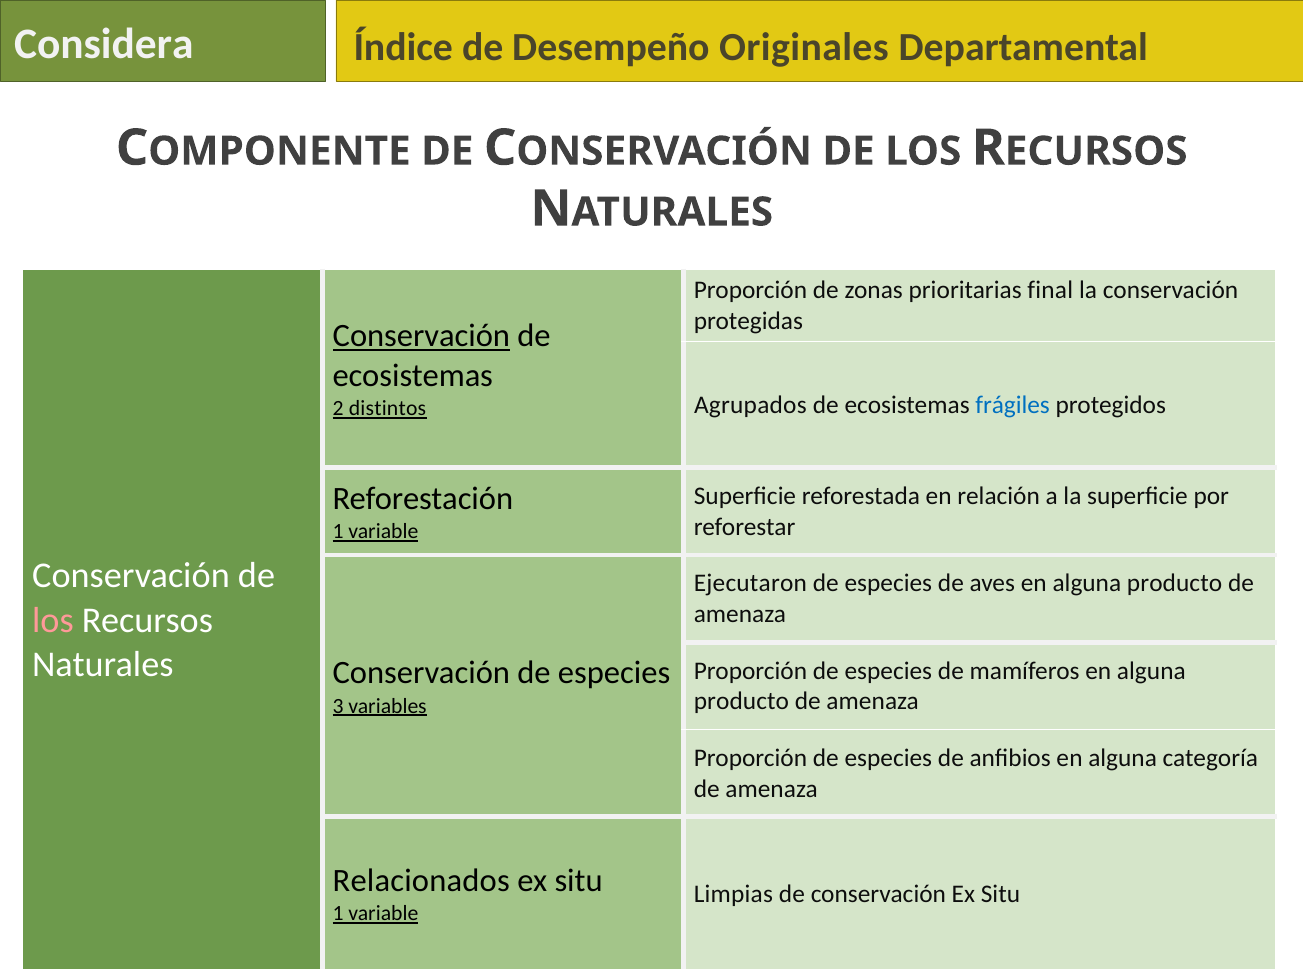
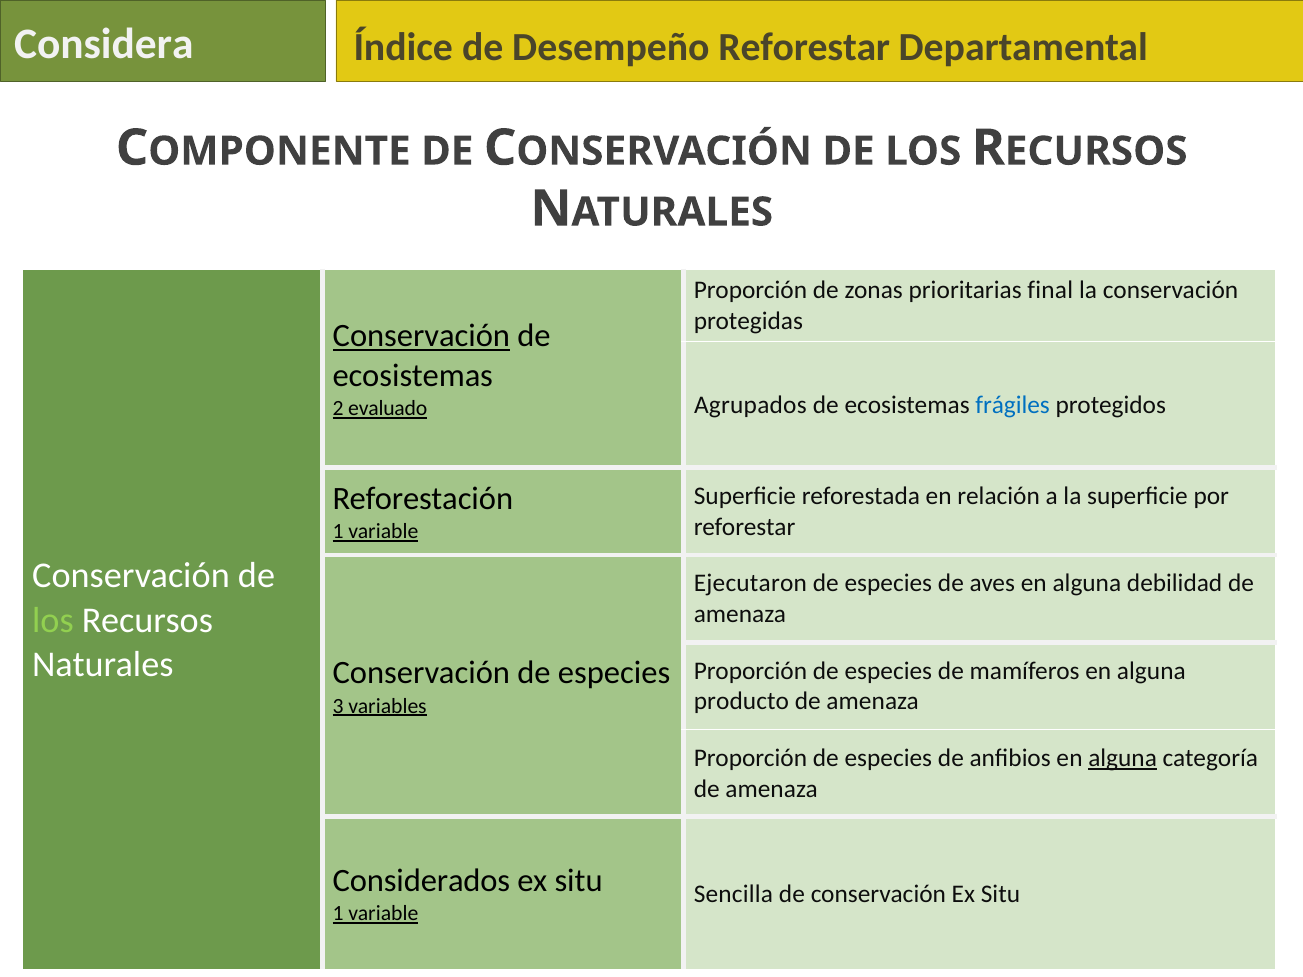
Desempeño Originales: Originales -> Reforestar
distintos: distintos -> evaluado
aves en alguna producto: producto -> debilidad
los at (53, 620) colour: pink -> light green
alguna at (1123, 758) underline: none -> present
Relacionados: Relacionados -> Considerados
Limpias: Limpias -> Sencilla
